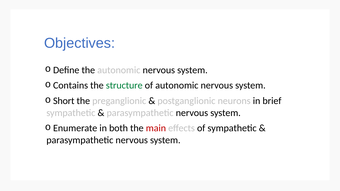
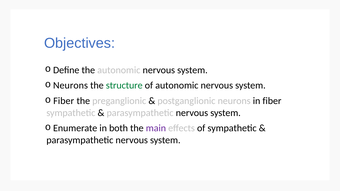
Contains at (71, 86): Contains -> Neurons
Short at (64, 101): Short -> Fiber
in brief: brief -> fiber
main colour: red -> purple
